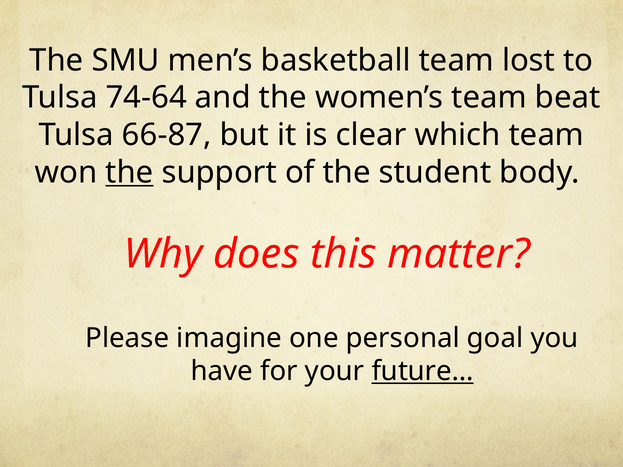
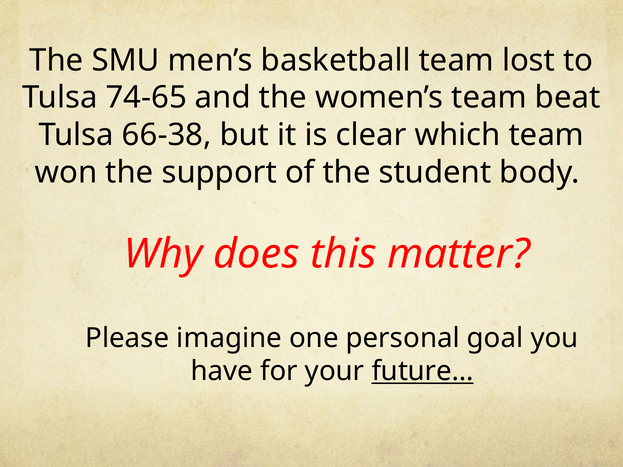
74-64: 74-64 -> 74-65
66-87: 66-87 -> 66-38
the at (130, 172) underline: present -> none
